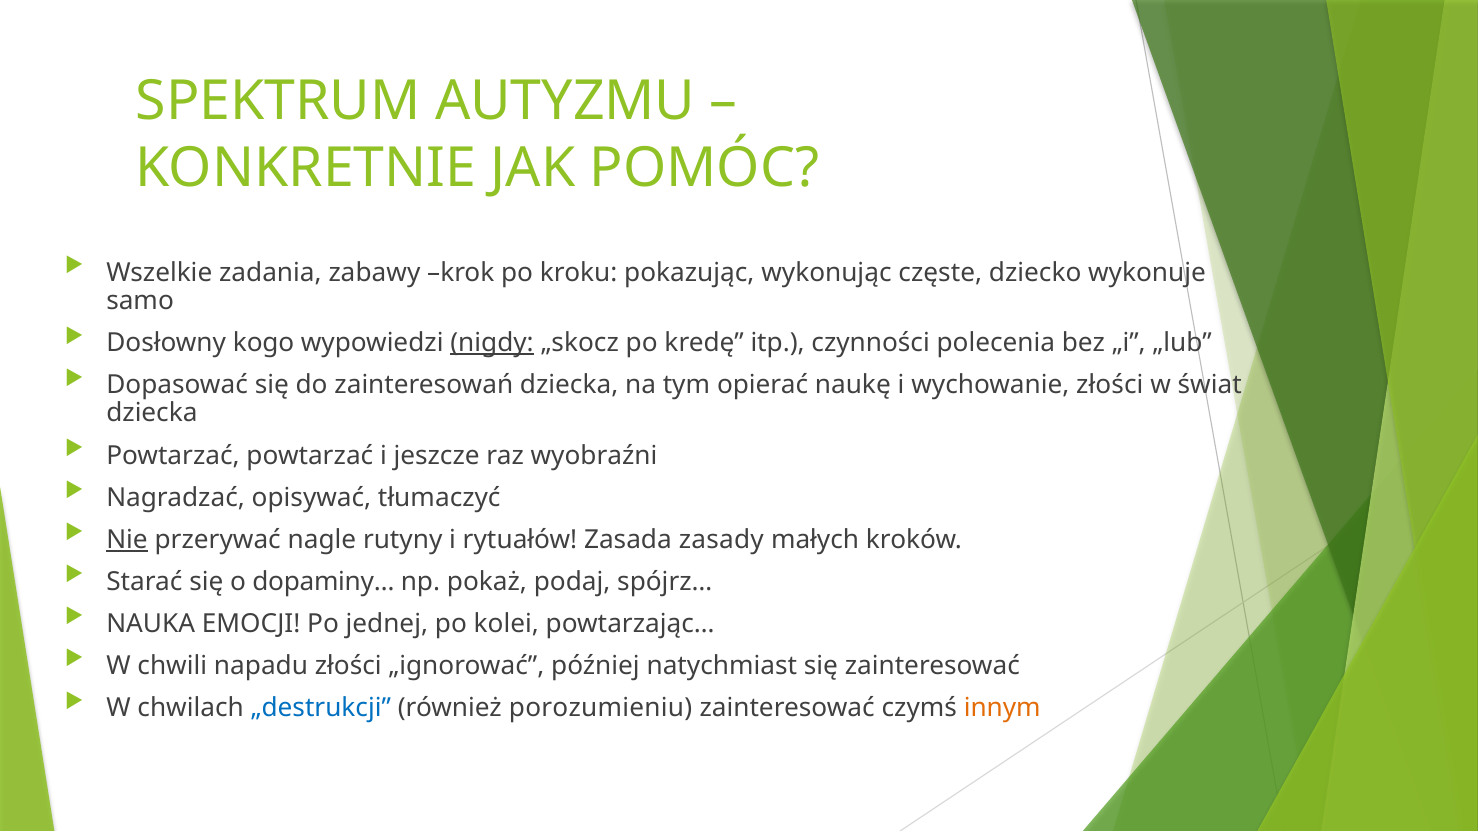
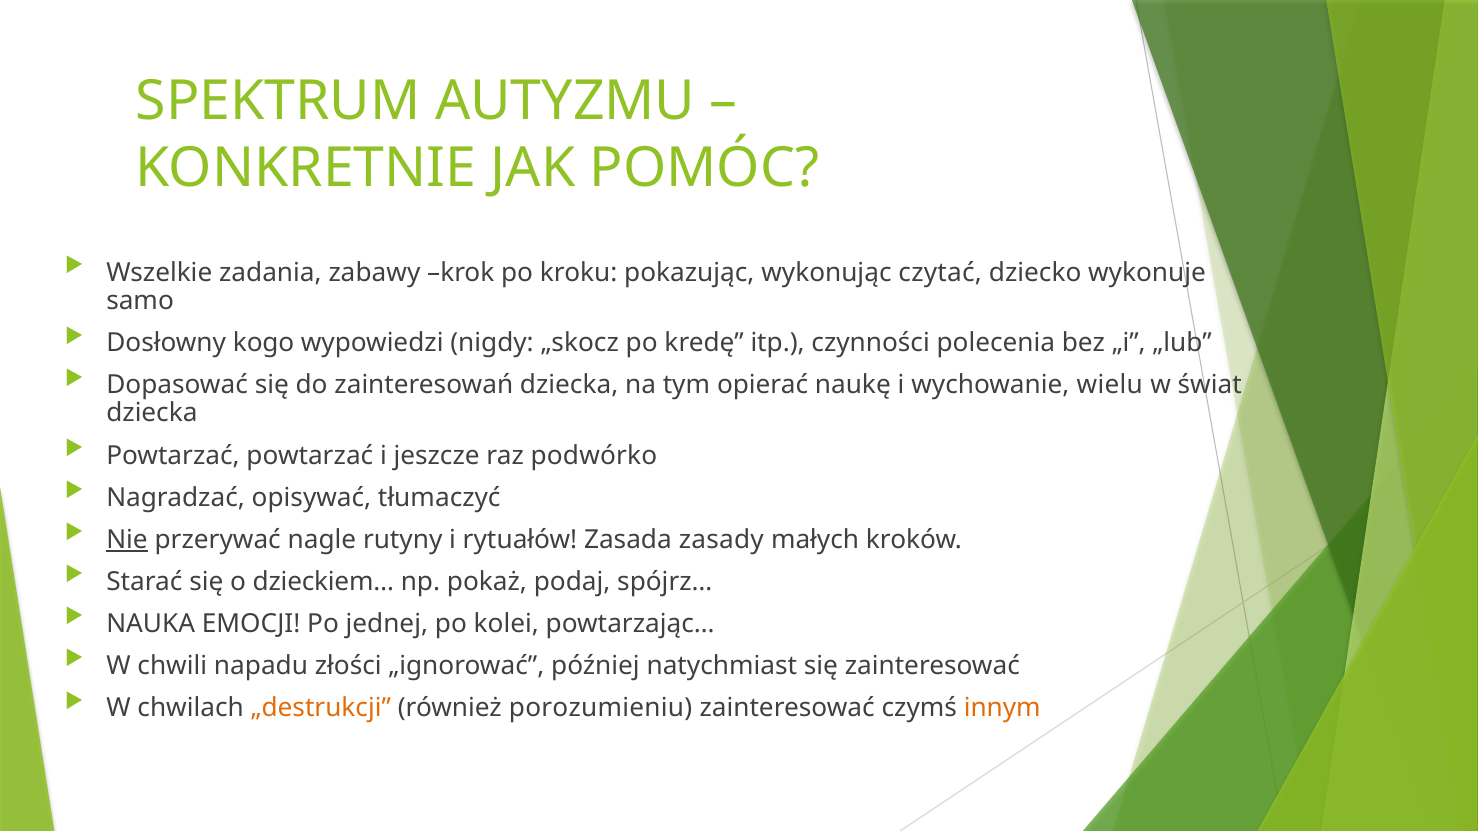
częste: częste -> czytać
nigdy underline: present -> none
wychowanie złości: złości -> wielu
wyobraźni: wyobraźni -> podwórko
dopaminy…: dopaminy… -> dzieckiem…
„destrukcji colour: blue -> orange
